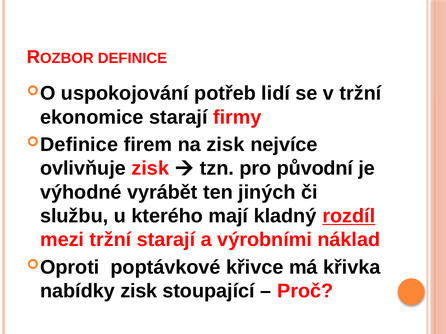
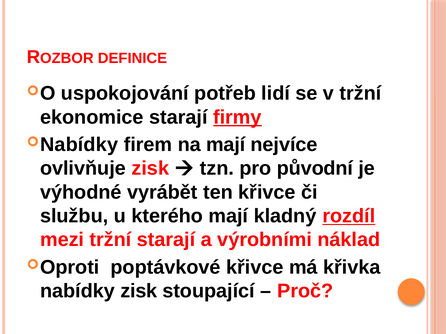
firmy underline: none -> present
Definice at (79, 145): Definice -> Nabídky
na zisk: zisk -> mají
ten jiných: jiných -> křivce
